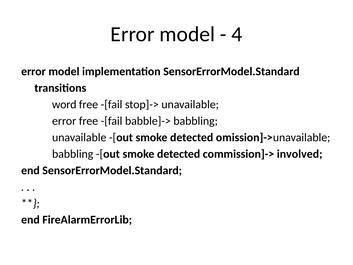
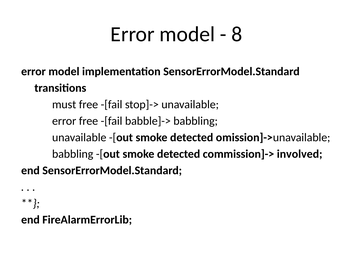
4: 4 -> 8
word: word -> must
